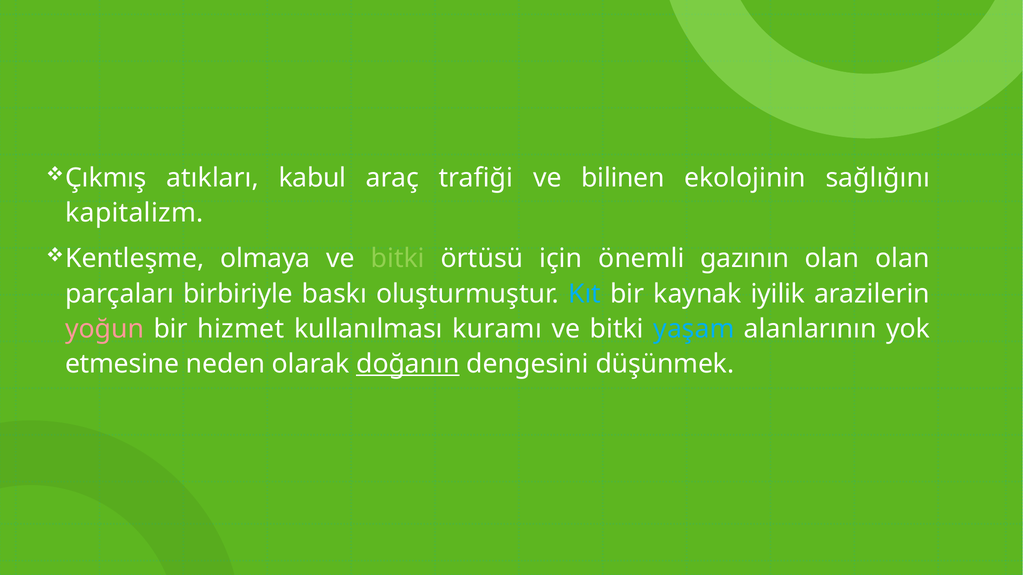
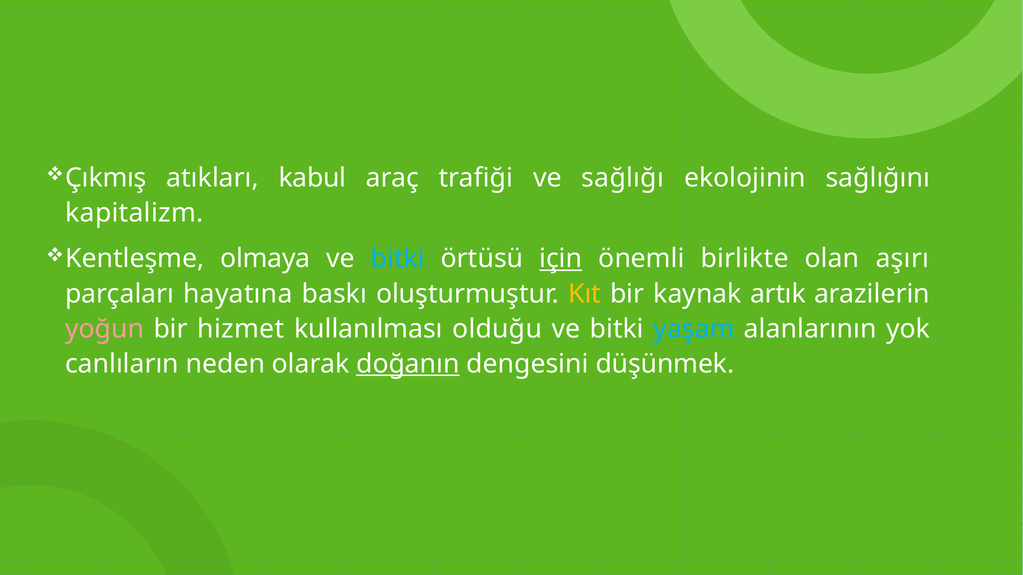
bilinen: bilinen -> sağlığı
bitki at (398, 259) colour: light green -> light blue
için underline: none -> present
gazının: gazının -> birlikte
olan olan: olan -> aşırı
birbiriyle: birbiriyle -> hayatına
Kıt colour: light blue -> yellow
iyilik: iyilik -> artık
kuramı: kuramı -> olduğu
etmesine: etmesine -> canlıların
